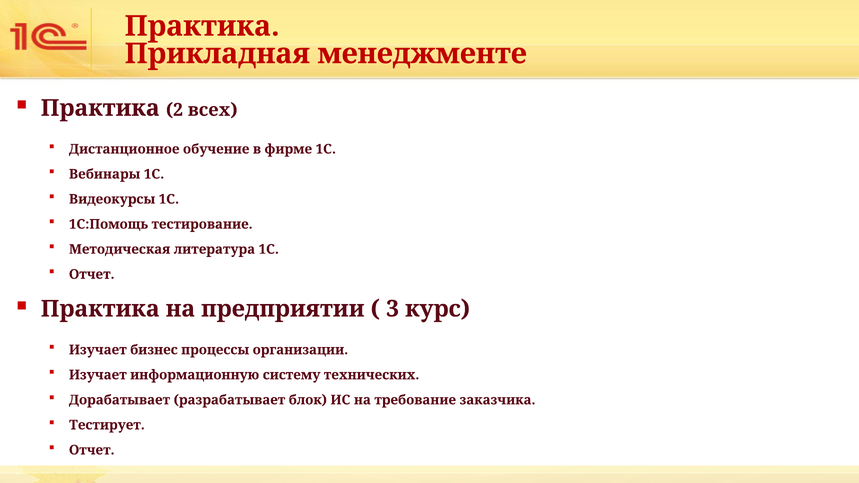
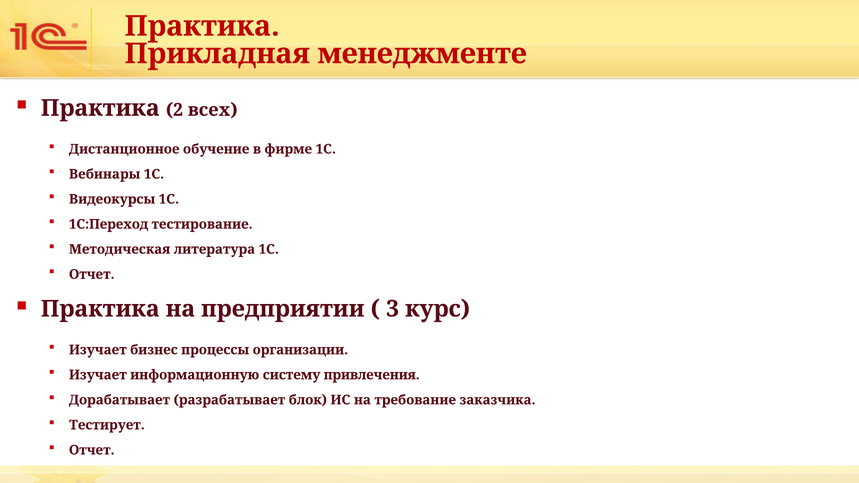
1С:Помощь: 1С:Помощь -> 1С:Переход
технических: технических -> привлечения
